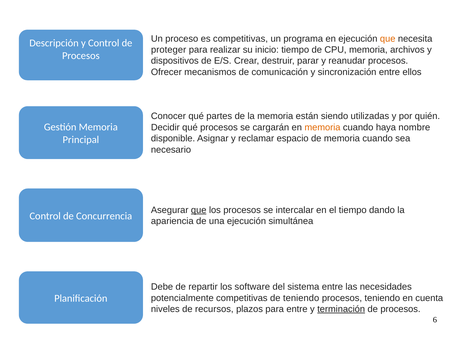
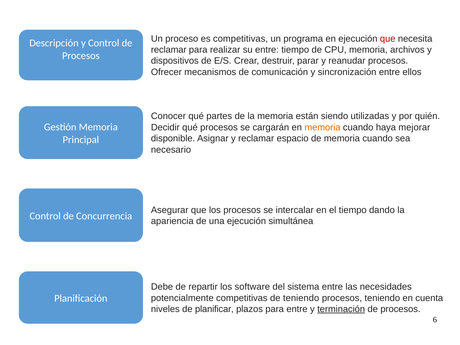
que at (388, 39) colour: orange -> red
proteger at (169, 50): proteger -> reclamar
su inicio: inicio -> entre
nombre: nombre -> mejorar
que at (199, 210) underline: present -> none
recursos: recursos -> planificar
